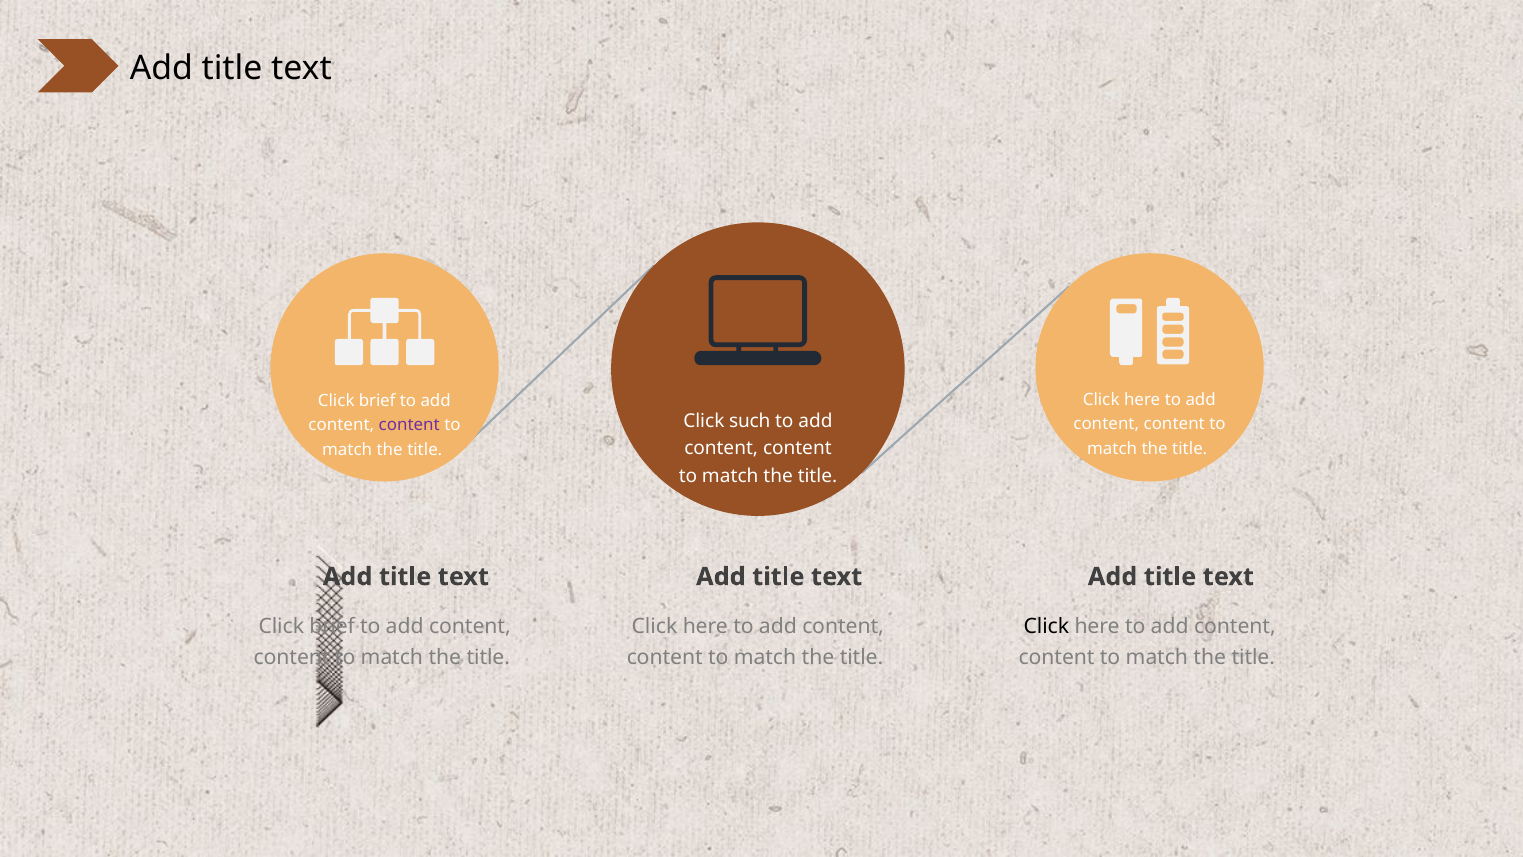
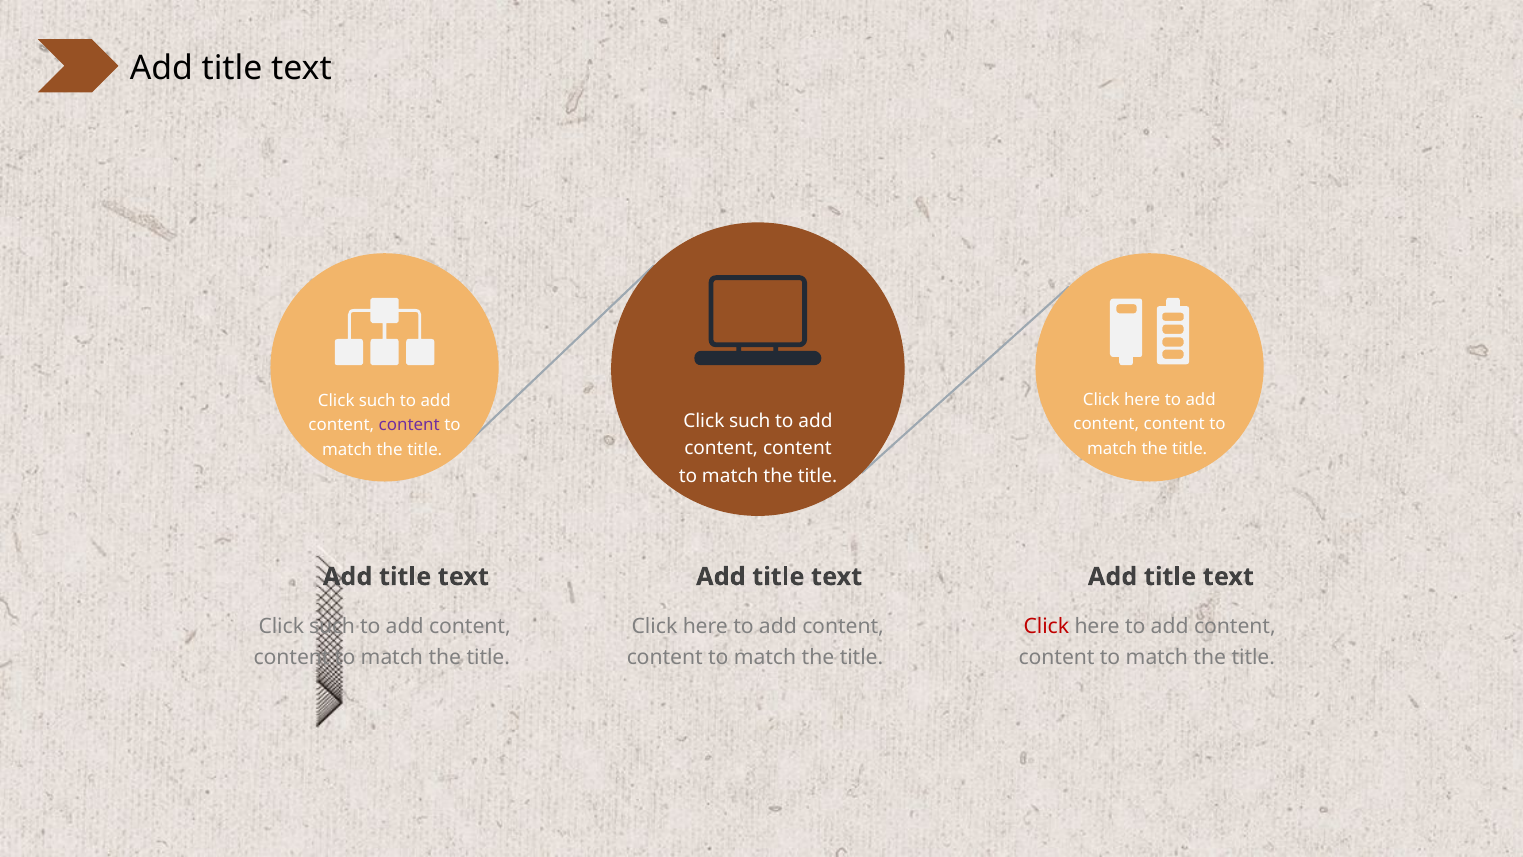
brief at (377, 401): brief -> such
brief at (332, 627): brief -> such
Click at (1046, 627) colour: black -> red
